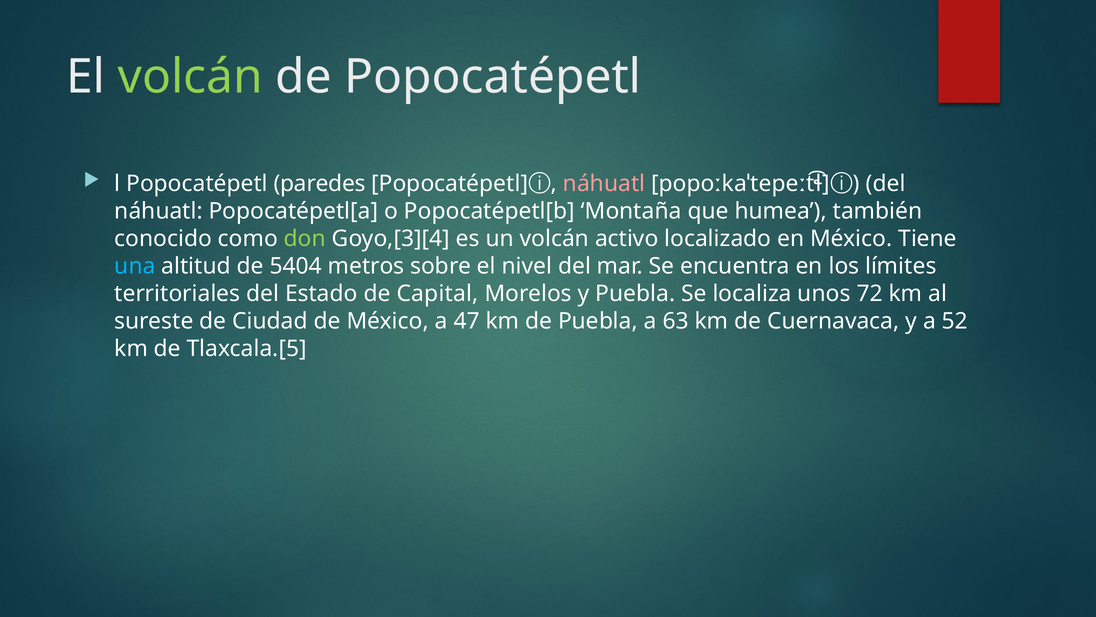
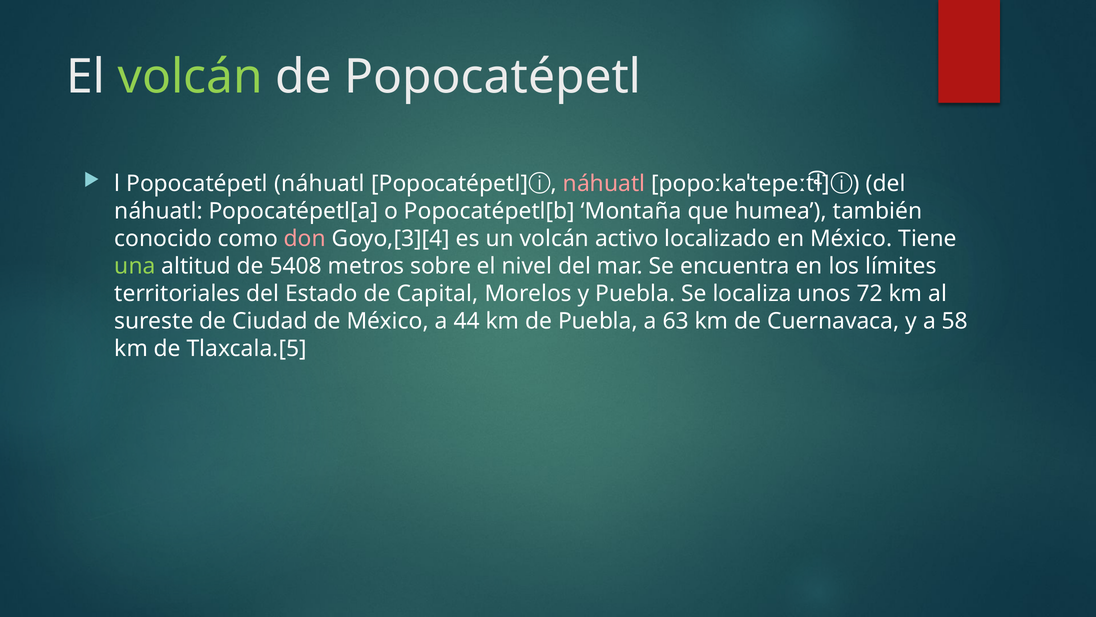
Popocatépetl paredes: paredes -> náhuatl
don colour: light green -> pink
una colour: light blue -> light green
5404: 5404 -> 5408
47: 47 -> 44
52: 52 -> 58
